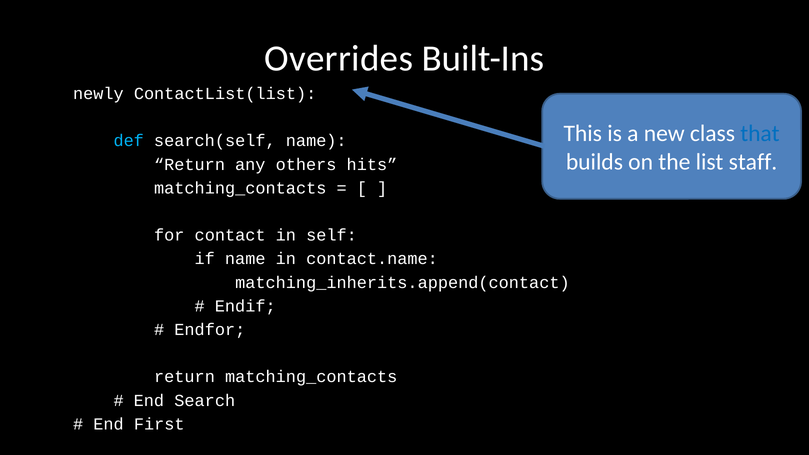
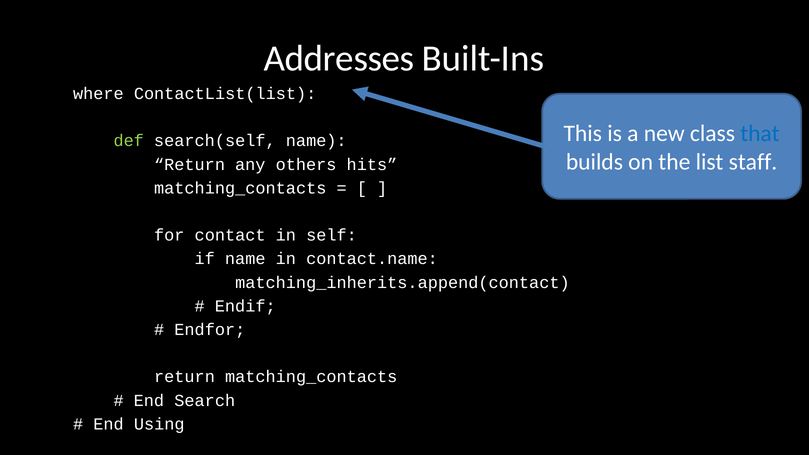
Overrides: Overrides -> Addresses
newly: newly -> where
def colour: light blue -> light green
First: First -> Using
